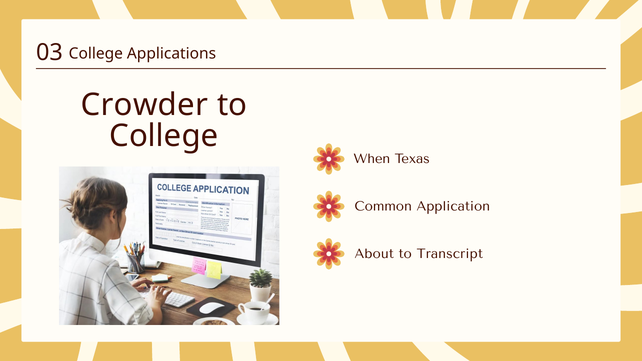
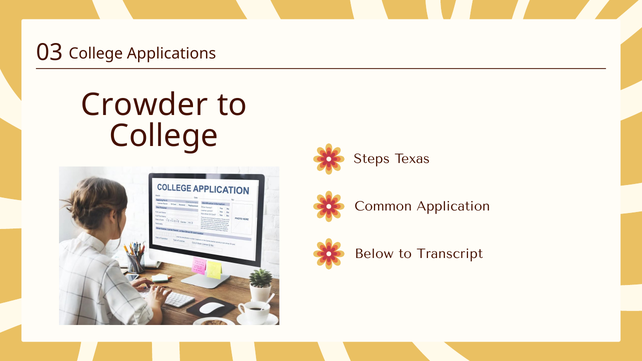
When: When -> Steps
About: About -> Below
